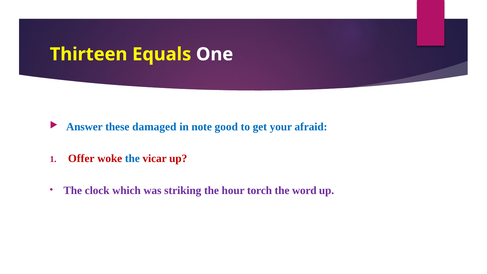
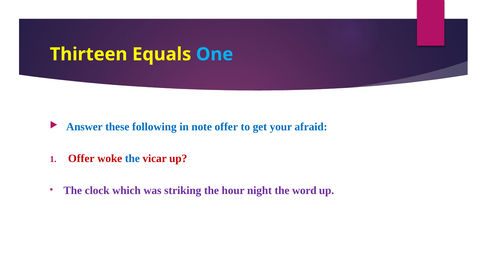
One colour: white -> light blue
damaged: damaged -> following
note good: good -> offer
torch: torch -> night
